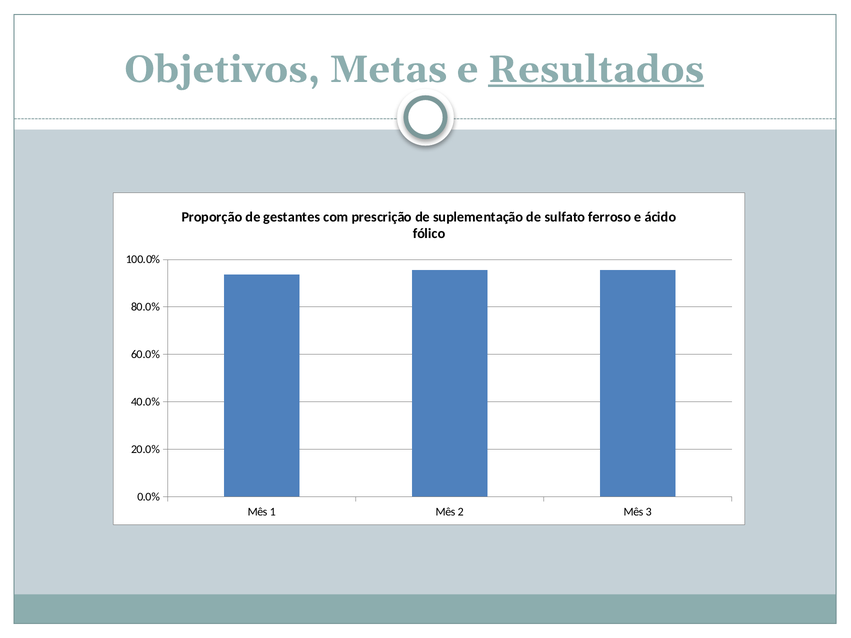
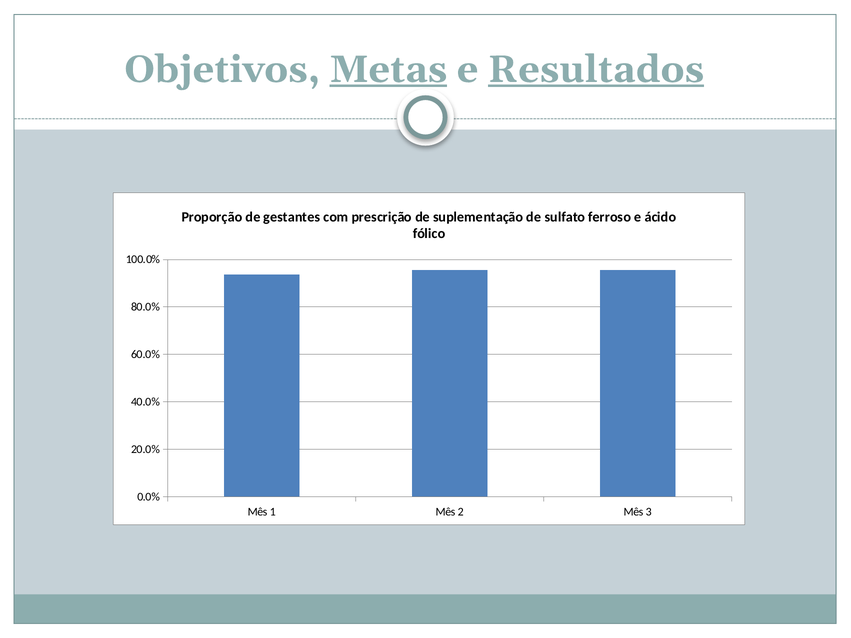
Metas underline: none -> present
